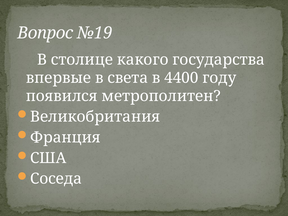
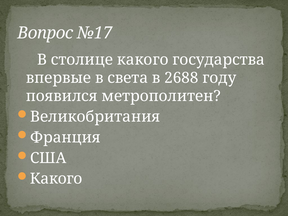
№19: №19 -> №17
4400: 4400 -> 2688
Соседа at (56, 179): Соседа -> Какого
